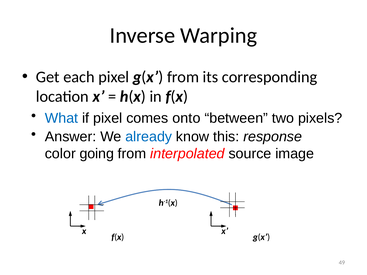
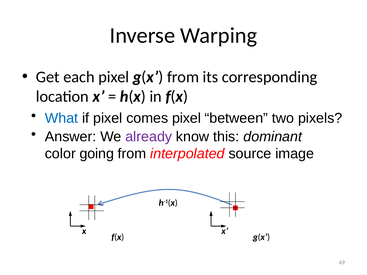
comes onto: onto -> pixel
already colour: blue -> purple
response: response -> dominant
